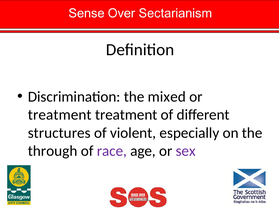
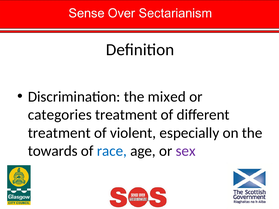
treatment at (60, 115): treatment -> categories
structures at (59, 133): structures -> treatment
through: through -> towards
race colour: purple -> blue
